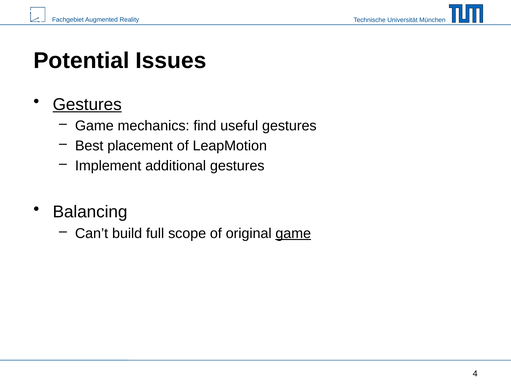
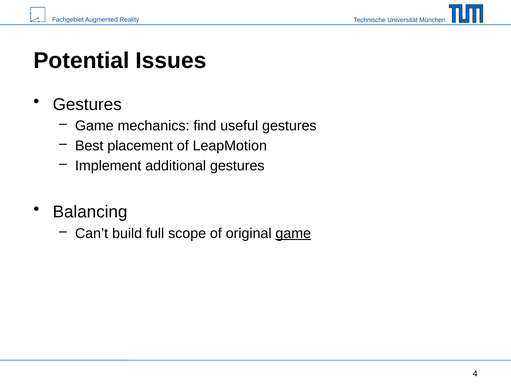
Gestures at (87, 104) underline: present -> none
